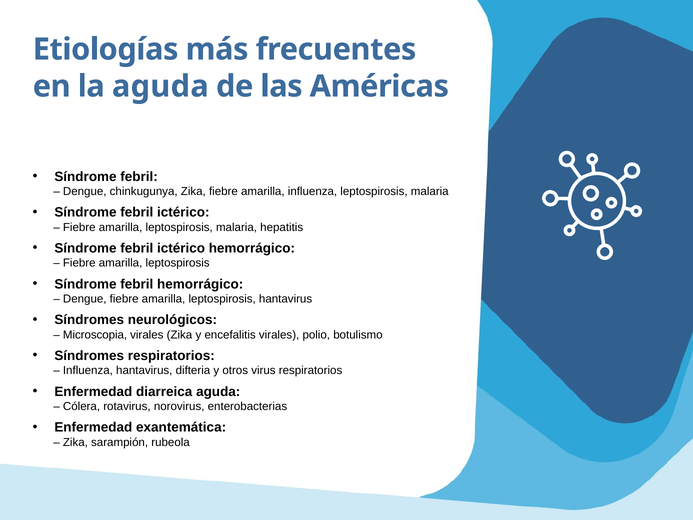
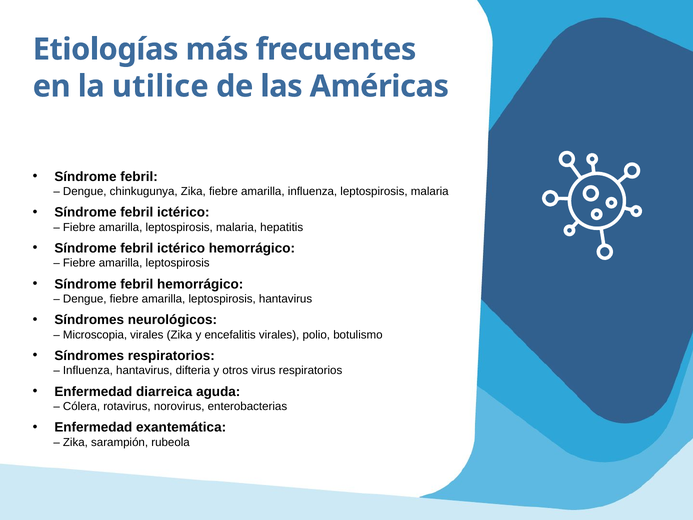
la aguda: aguda -> utilice
